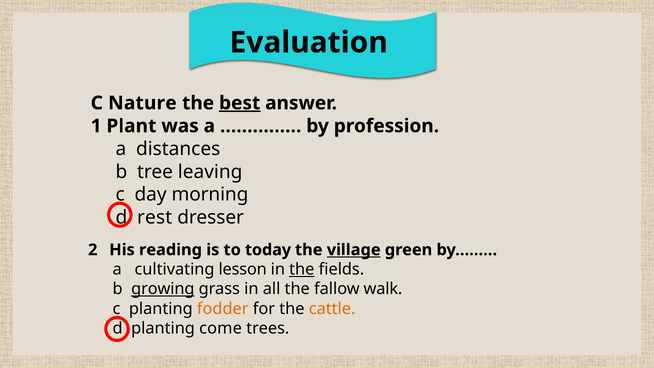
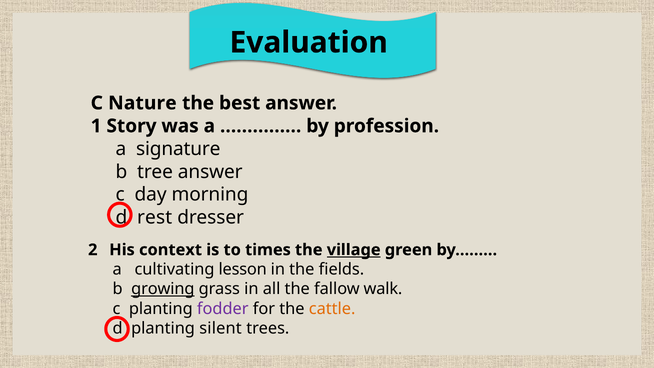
best underline: present -> none
Plant: Plant -> Story
distances: distances -> signature
tree leaving: leaving -> answer
reading: reading -> context
today: today -> times
the at (302, 269) underline: present -> none
fodder colour: orange -> purple
come: come -> silent
